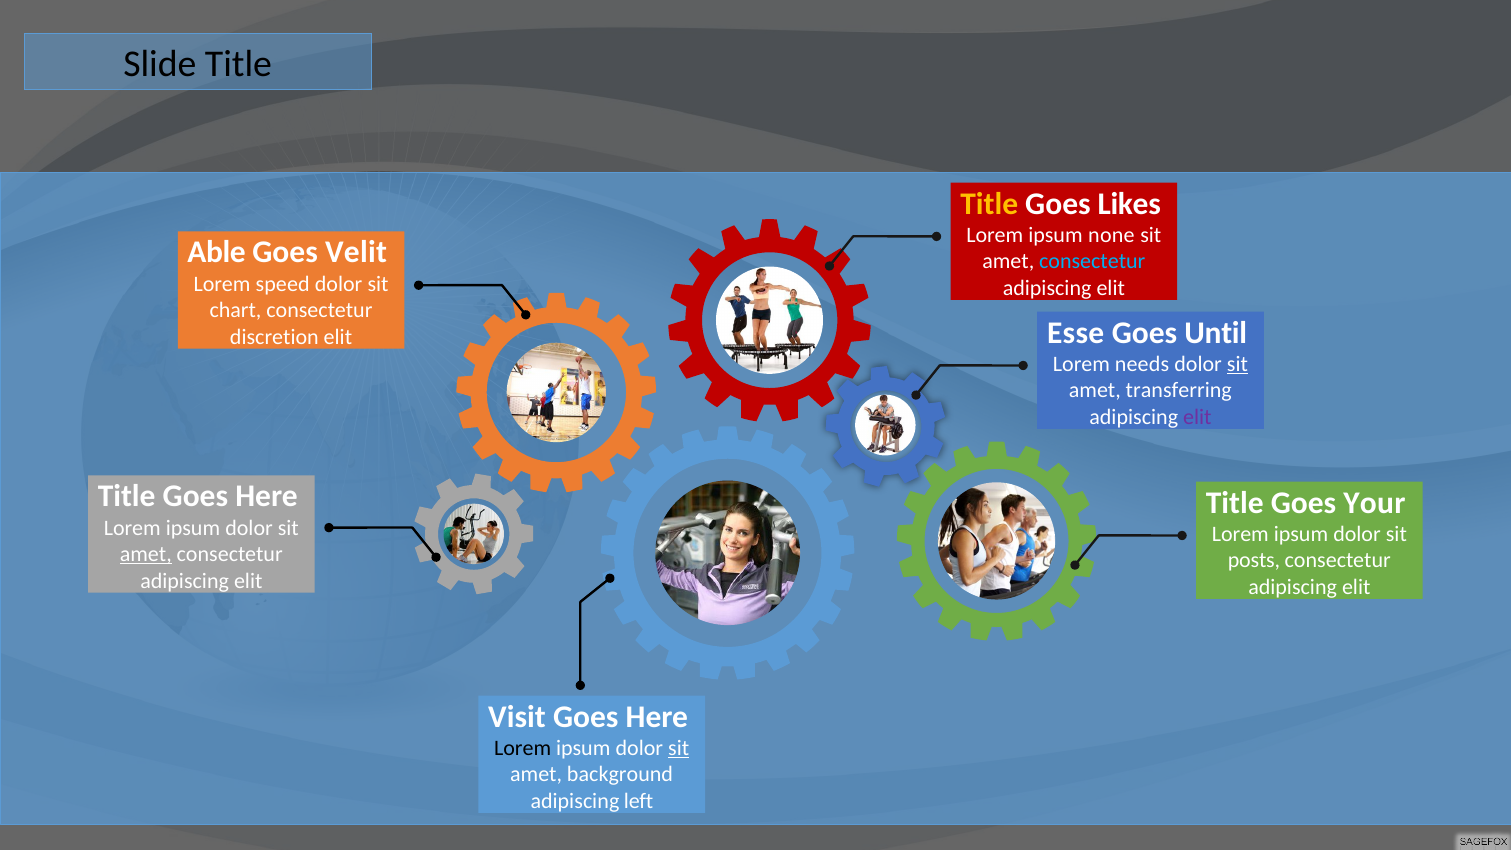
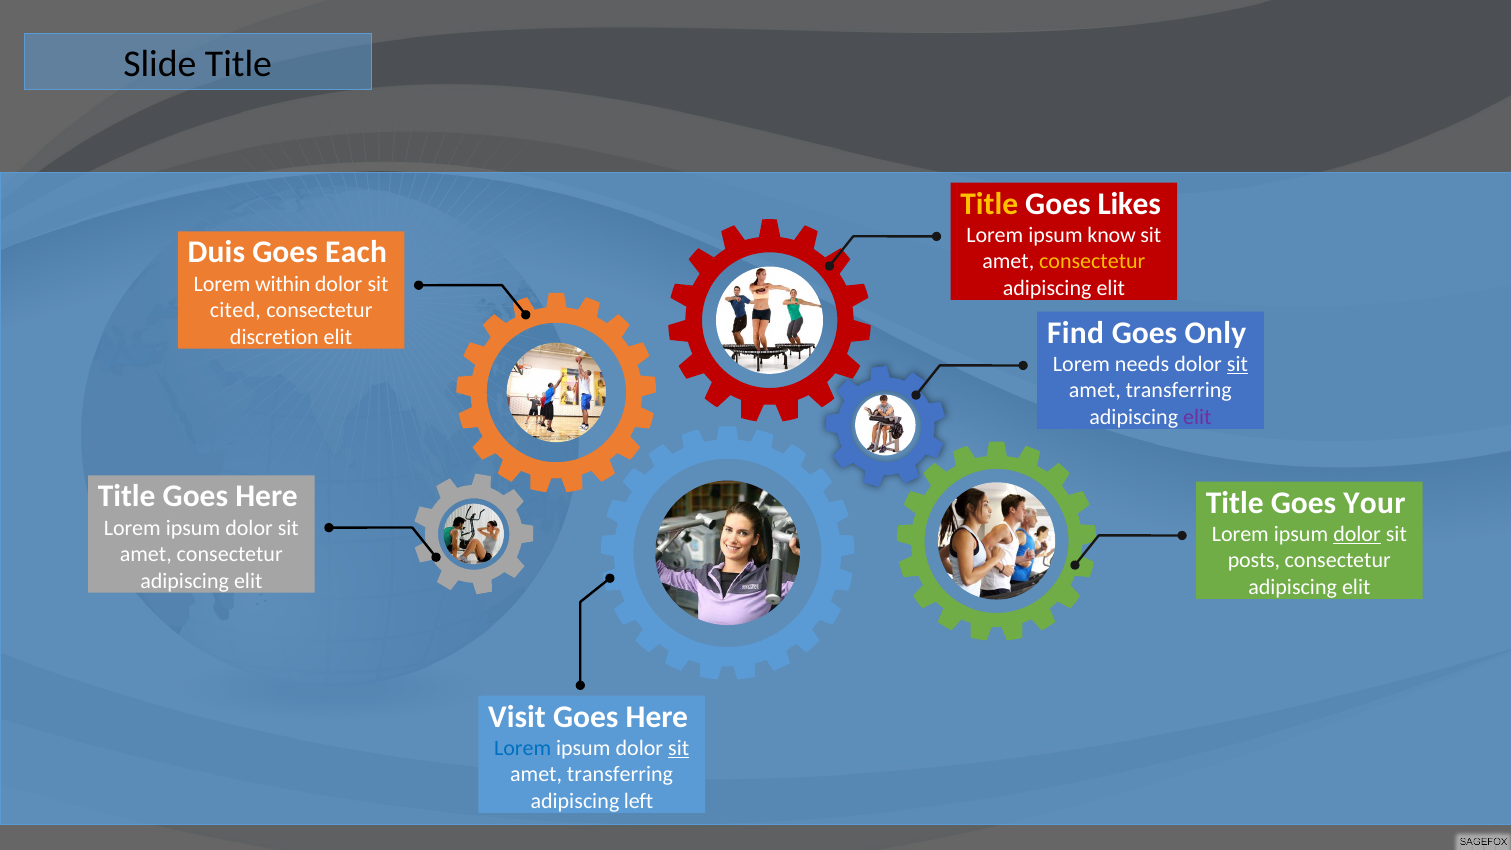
none: none -> know
Able: Able -> Duis
Velit: Velit -> Each
consectetur at (1092, 262) colour: light blue -> yellow
speed: speed -> within
chart: chart -> cited
Esse: Esse -> Find
Until: Until -> Only
dolor at (1357, 534) underline: none -> present
amet at (146, 554) underline: present -> none
Lorem at (523, 748) colour: black -> blue
background at (620, 775): background -> transferring
